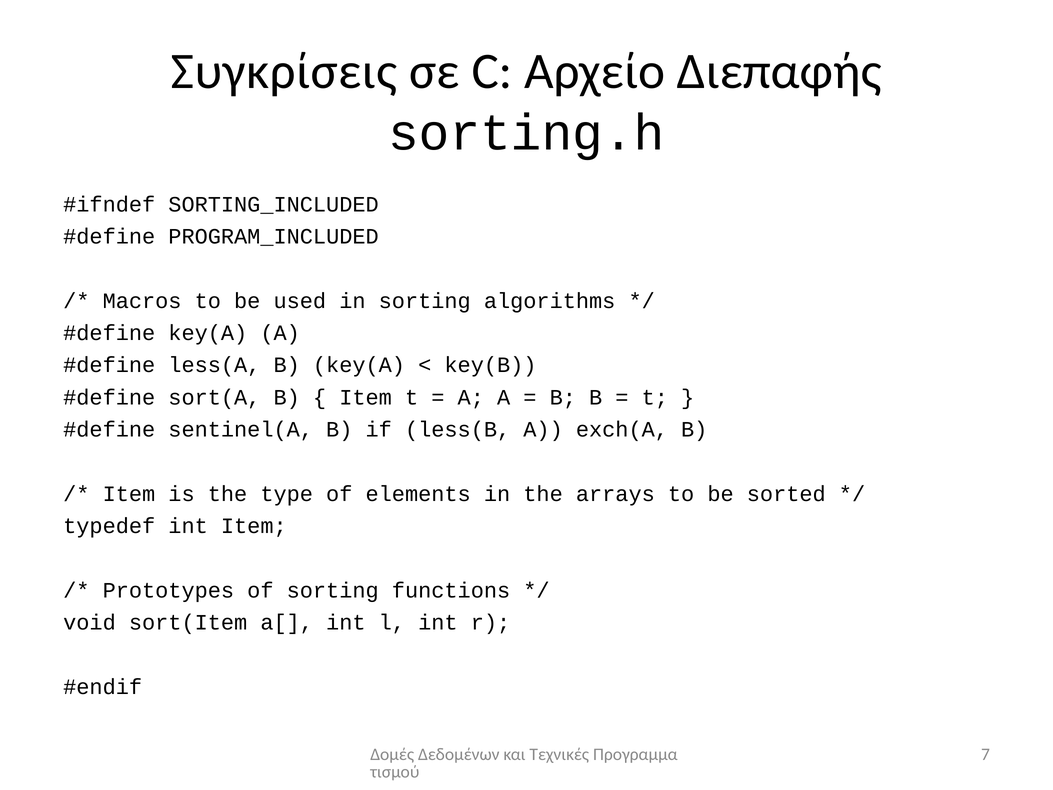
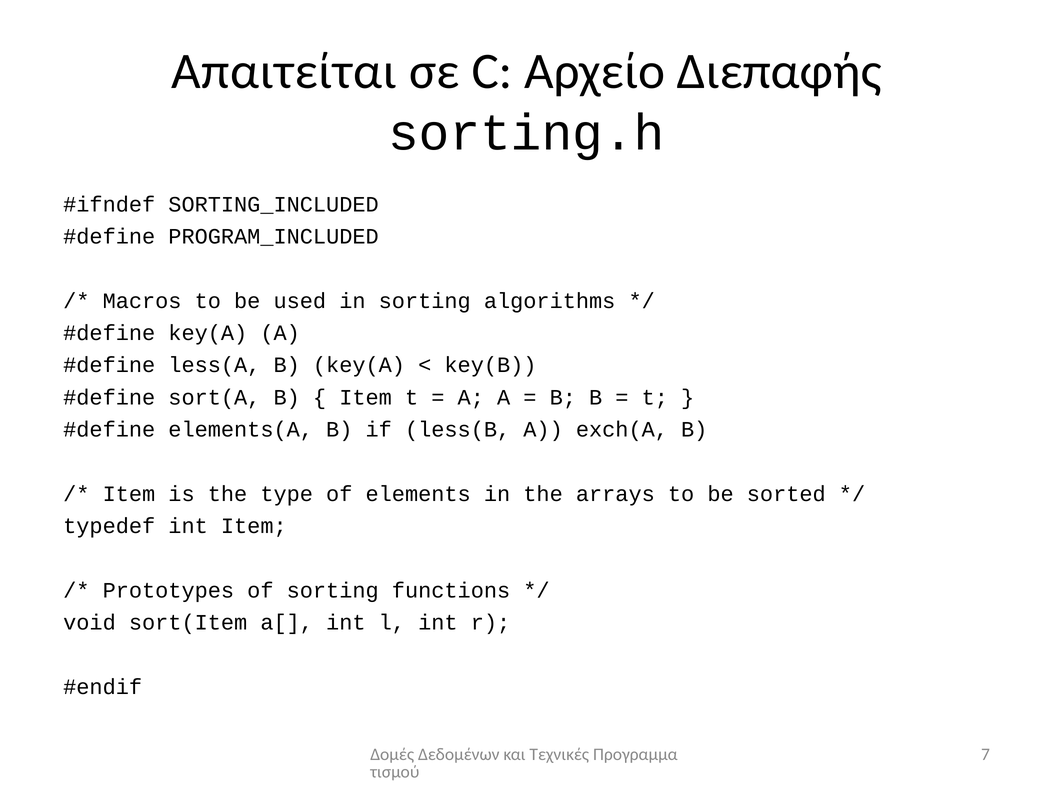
Συγκρίσεις: Συγκρίσεις -> Απαιτείται
sentinel(A: sentinel(A -> elements(A
